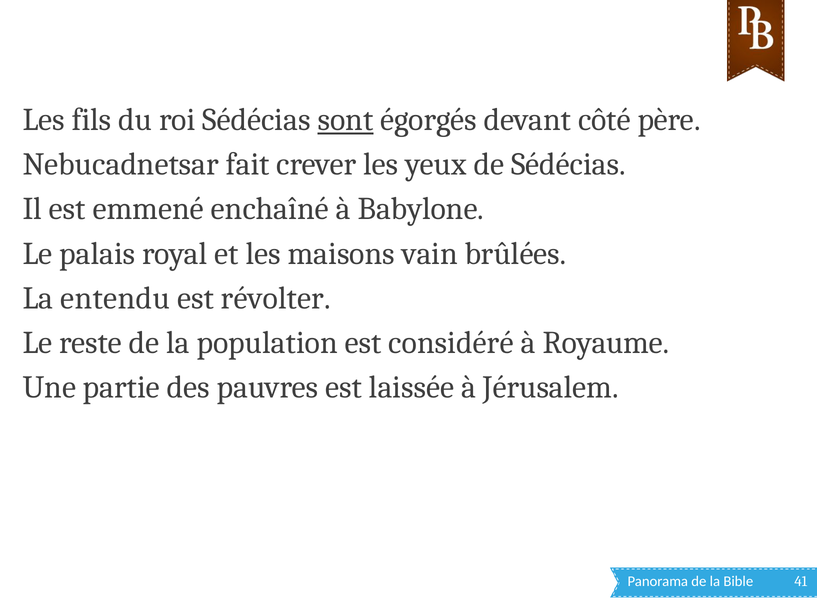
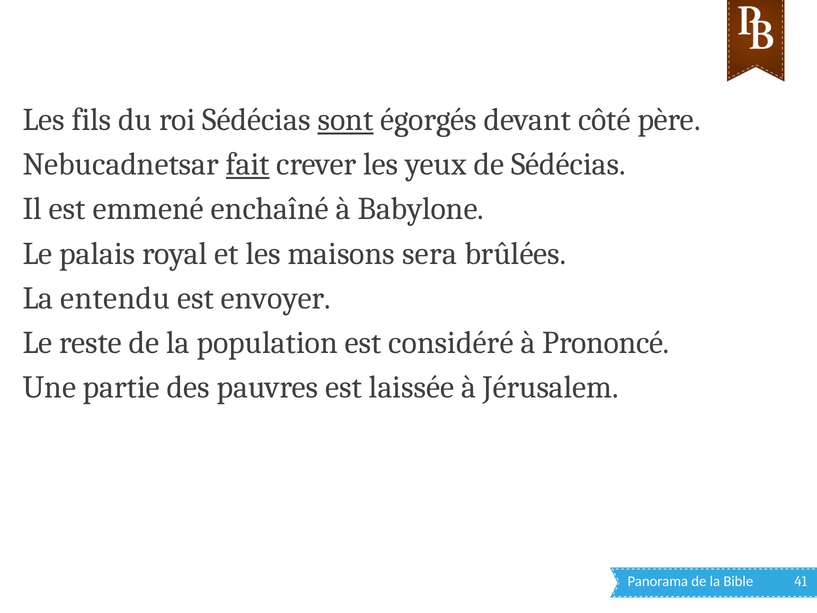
fait underline: none -> present
vain: vain -> sera
révolter: révolter -> envoyer
Royaume: Royaume -> Prononcé
